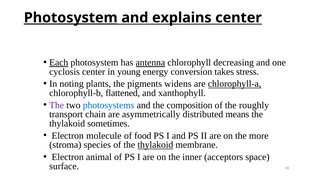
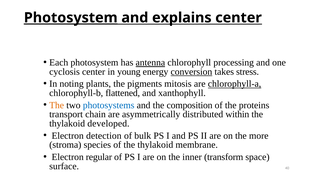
Each underline: present -> none
decreasing: decreasing -> processing
conversion underline: none -> present
widens: widens -> mitosis
The at (57, 105) colour: purple -> orange
roughly: roughly -> proteins
means: means -> within
sometimes: sometimes -> developed
molecule: molecule -> detection
food: food -> bulk
thylakoid at (155, 145) underline: present -> none
animal: animal -> regular
acceptors: acceptors -> transform
